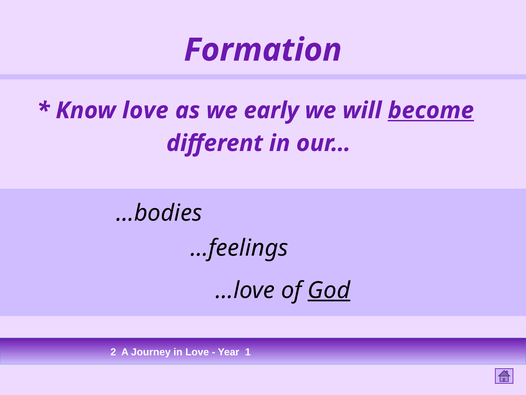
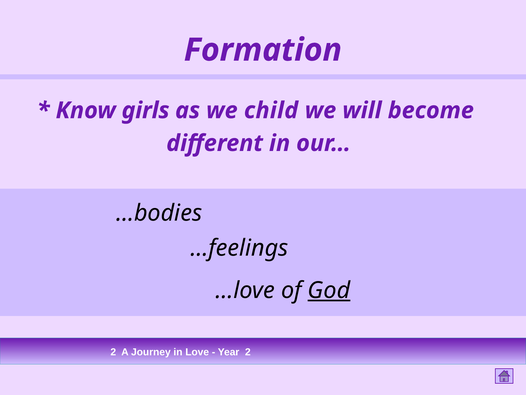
Know love: love -> girls
early: early -> child
become underline: present -> none
Year 1: 1 -> 2
